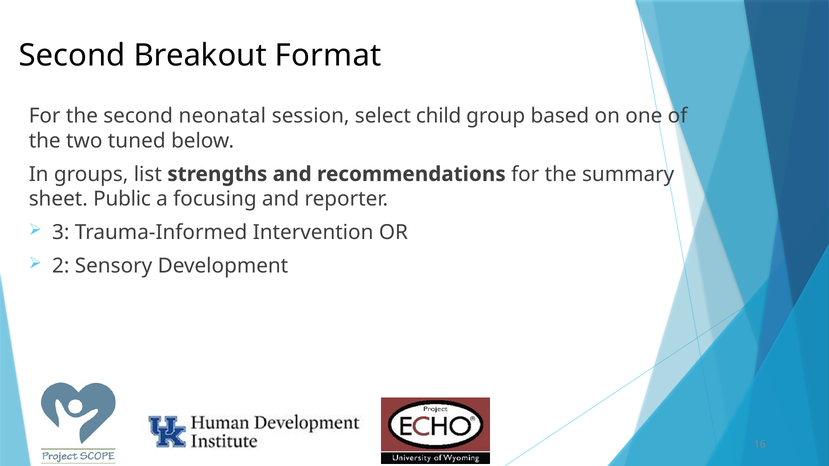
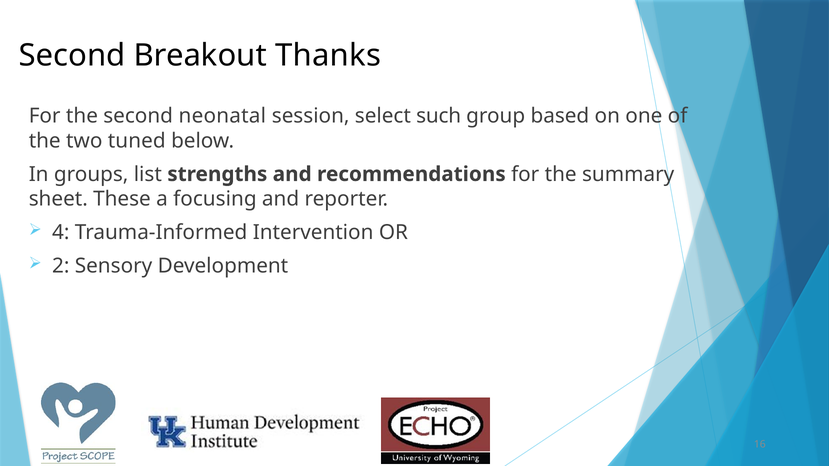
Format: Format -> Thanks
child: child -> such
Public: Public -> These
3: 3 -> 4
